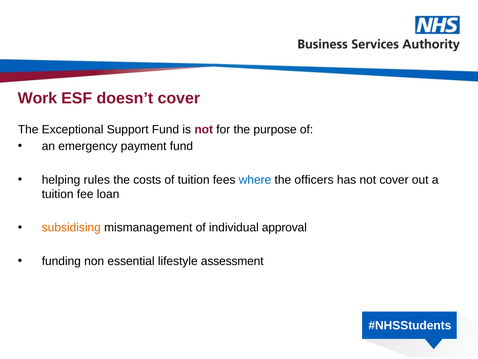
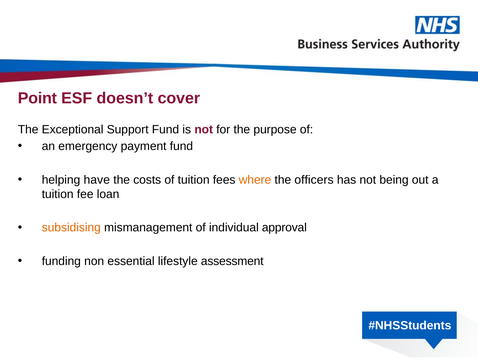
Work: Work -> Point
rules: rules -> have
where colour: blue -> orange
not cover: cover -> being
